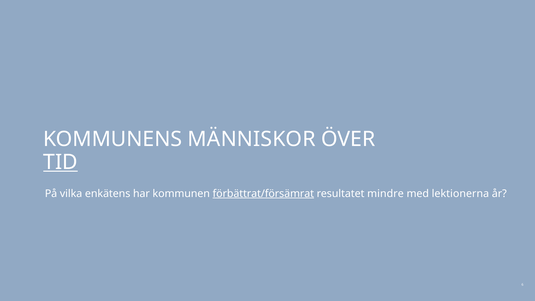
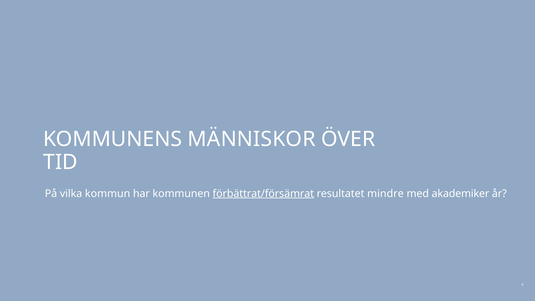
TID underline: present -> none
enkätens: enkätens -> kommun
lektionerna: lektionerna -> akademiker
